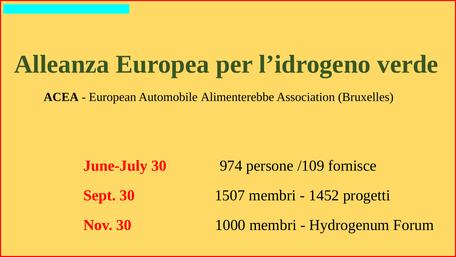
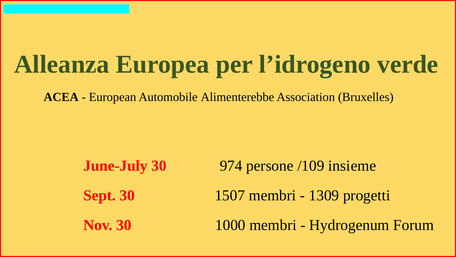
fornisce: fornisce -> insieme
1452: 1452 -> 1309
